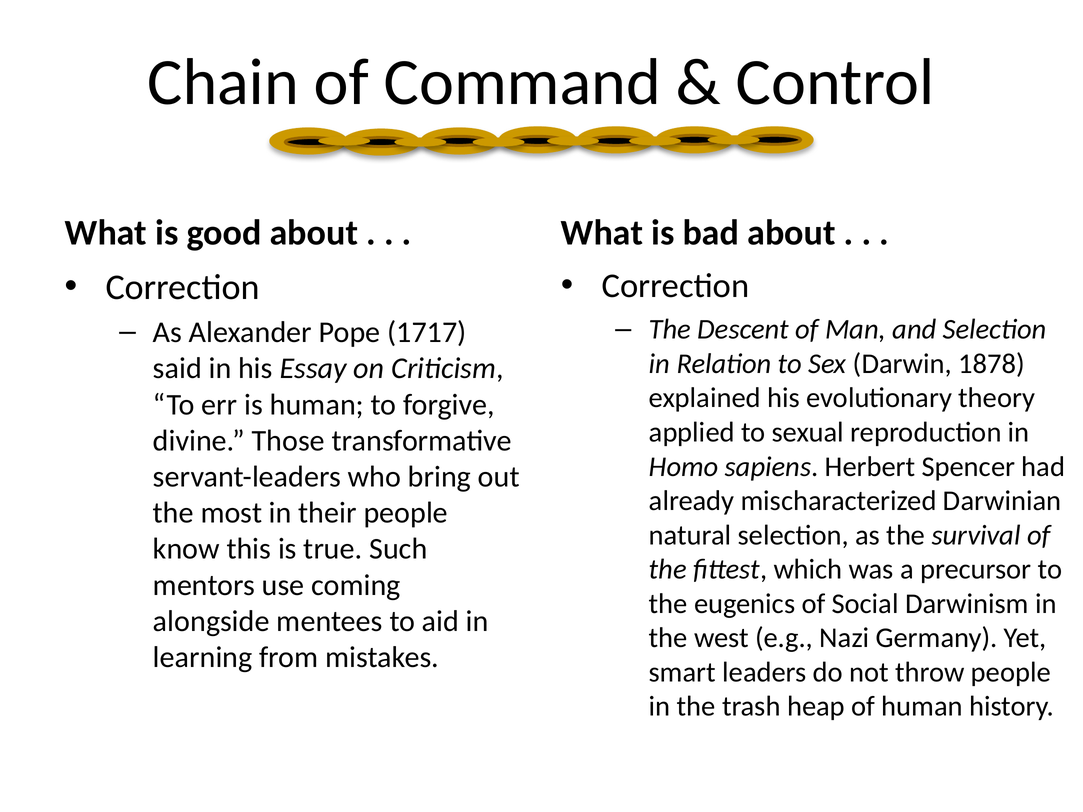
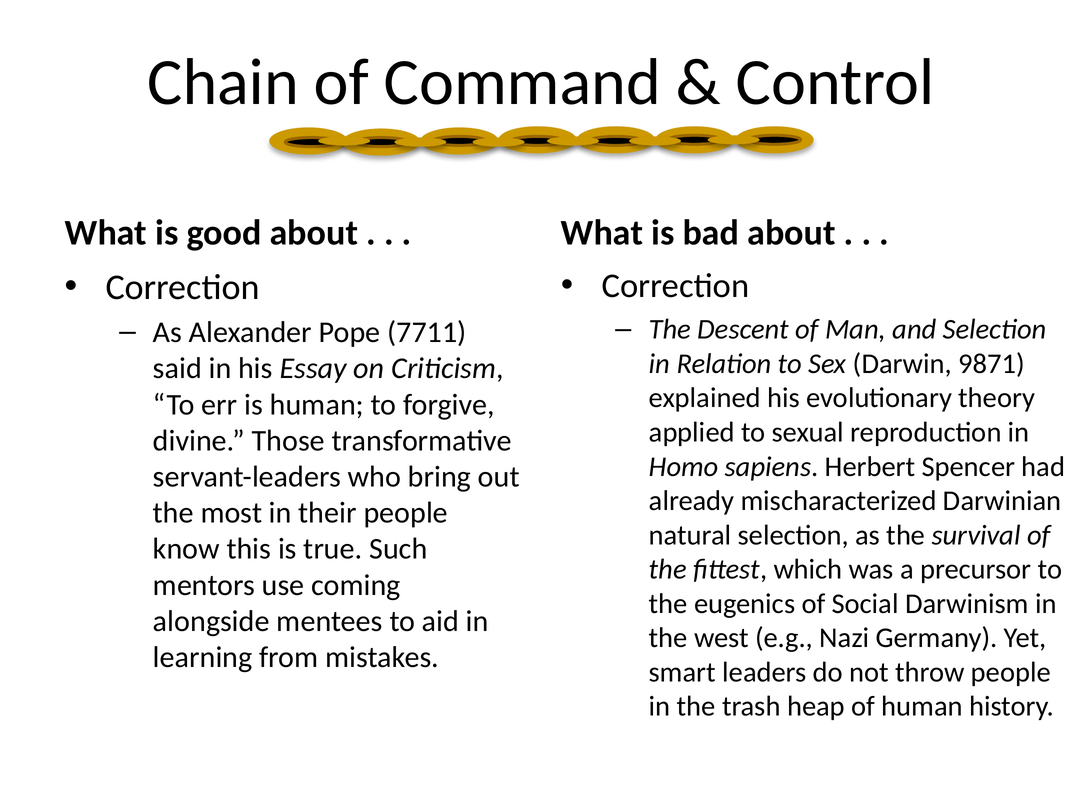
1717: 1717 -> 7711
1878: 1878 -> 9871
